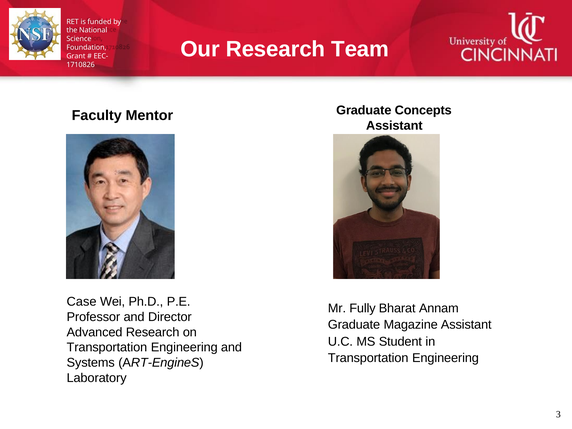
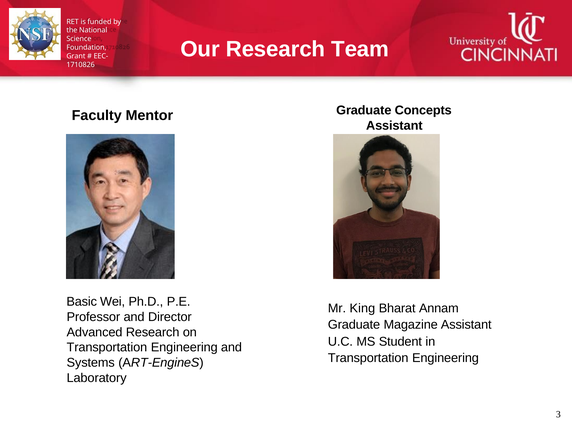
Case: Case -> Basic
Fully: Fully -> King
